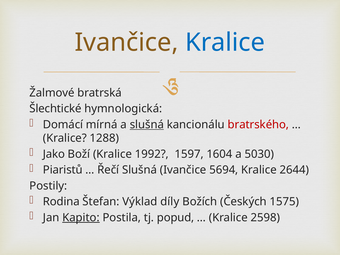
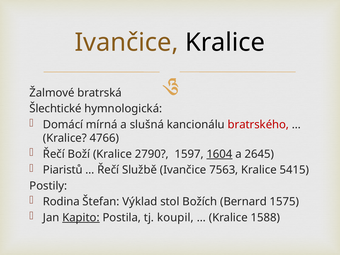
Kralice at (225, 43) colour: blue -> black
slušná at (147, 125) underline: present -> none
1288: 1288 -> 4766
Jako at (54, 154): Jako -> Řečí
1992: 1992 -> 2790
1604 underline: none -> present
5030: 5030 -> 2645
Řečí Slušná: Slušná -> Službě
5694: 5694 -> 7563
2644: 2644 -> 5415
díly: díly -> stol
Českých: Českých -> Bernard
popud: popud -> koupil
2598: 2598 -> 1588
